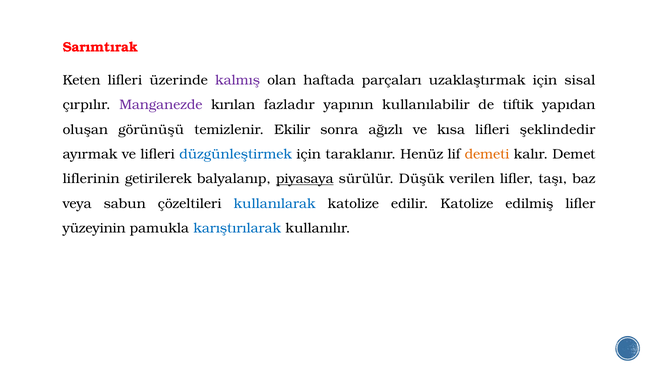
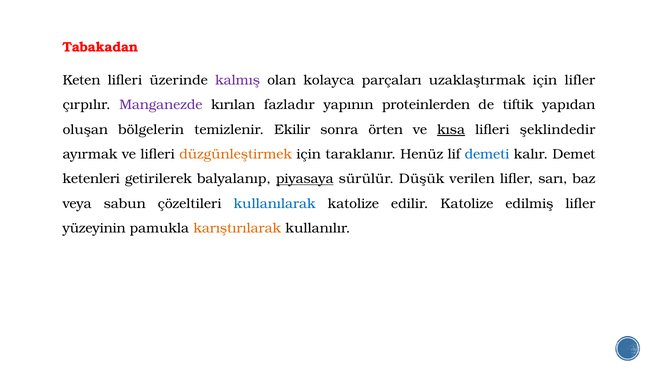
Sarımtırak: Sarımtırak -> Tabakadan
haftada: haftada -> kolayca
için sisal: sisal -> lifler
kullanılabilir: kullanılabilir -> proteinlerden
görünüşü: görünüşü -> bölgelerin
ağızlı: ağızlı -> örten
kısa underline: none -> present
düzgünleştirmek colour: blue -> orange
demeti colour: orange -> blue
liflerinin: liflerinin -> ketenleri
taşı: taşı -> sarı
karıştırılarak colour: blue -> orange
